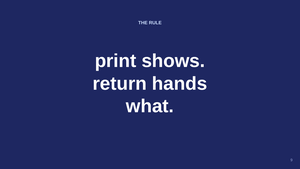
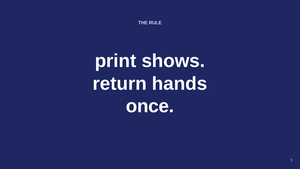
what: what -> once
